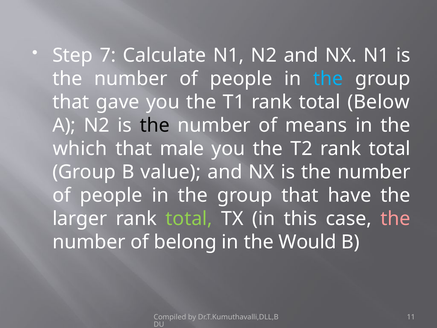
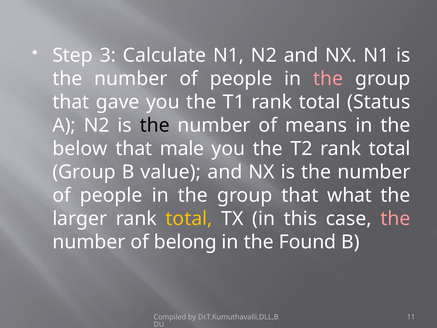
7: 7 -> 3
the at (328, 79) colour: light blue -> pink
Below: Below -> Status
which: which -> below
have: have -> what
total at (189, 219) colour: light green -> yellow
Would: Would -> Found
